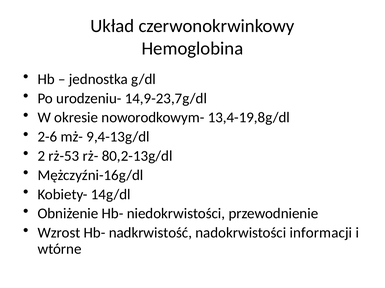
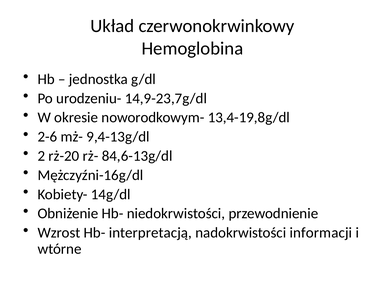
rż-53: rż-53 -> rż-20
80,2-13g/dl: 80,2-13g/dl -> 84,6-13g/dl
nadkrwistość: nadkrwistość -> interpretacją
